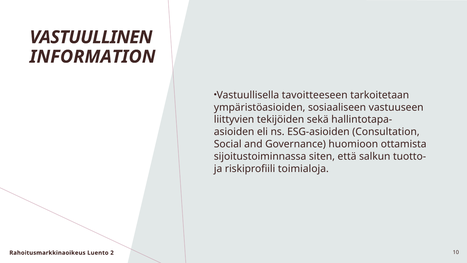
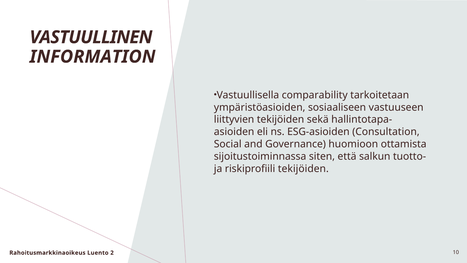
tavoitteeseen: tavoitteeseen -> comparability
riskiprofiili toimialoja: toimialoja -> tekijöiden
